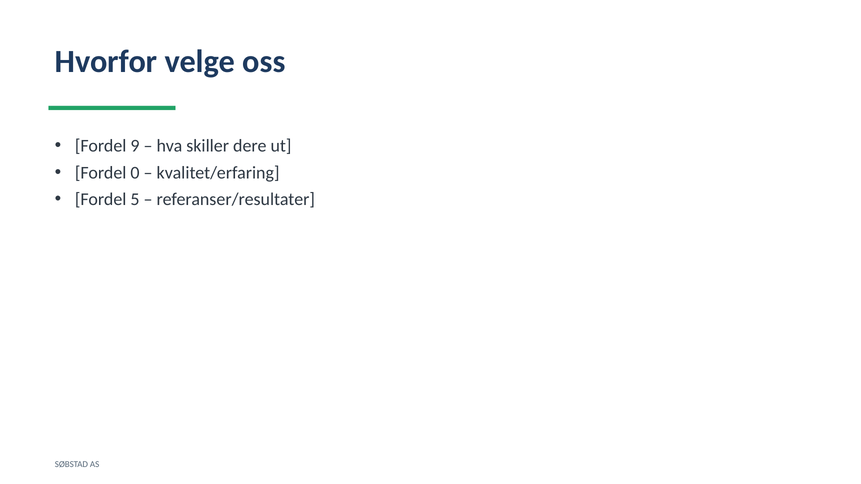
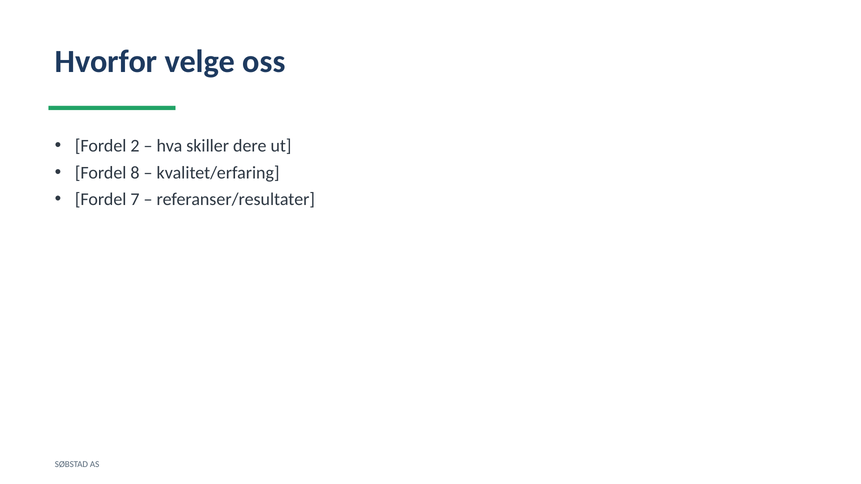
9: 9 -> 2
0: 0 -> 8
5: 5 -> 7
